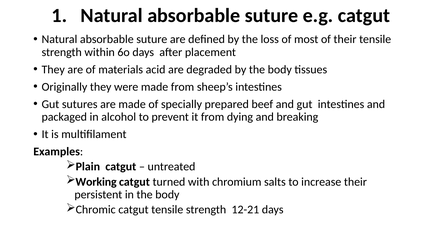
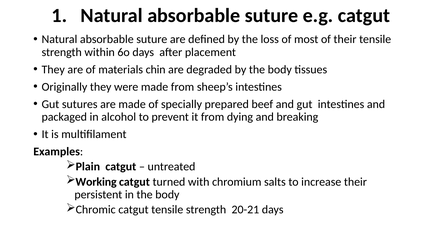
acid: acid -> chin
12-21: 12-21 -> 20-21
